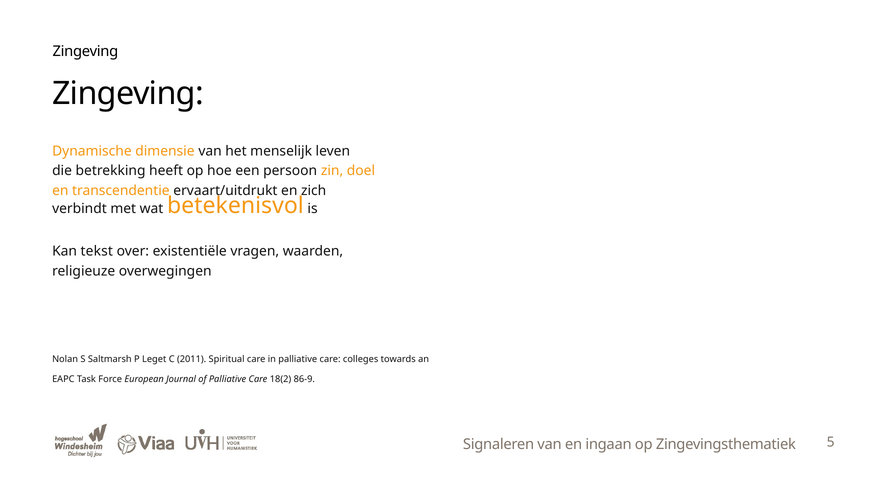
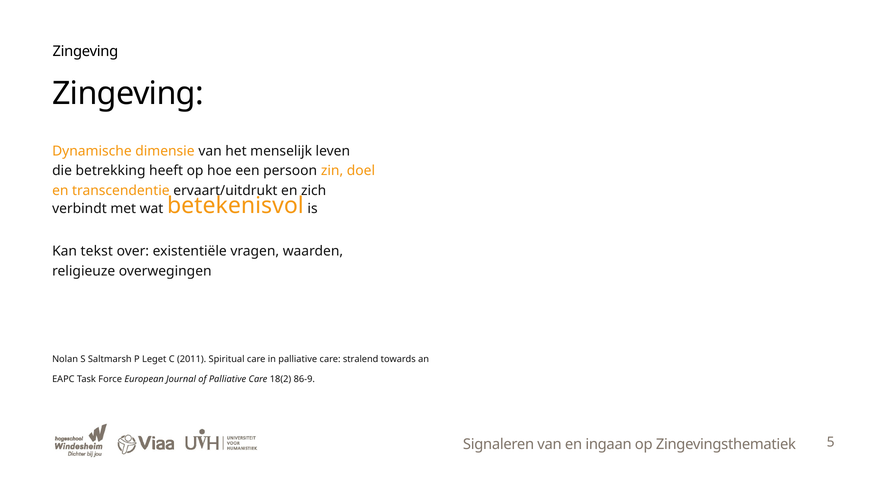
colleges: colleges -> stralend
